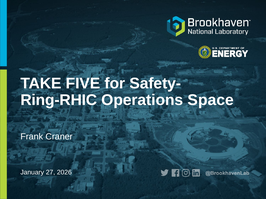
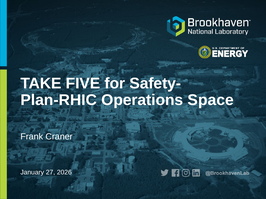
Ring-RHIC: Ring-RHIC -> Plan-RHIC
